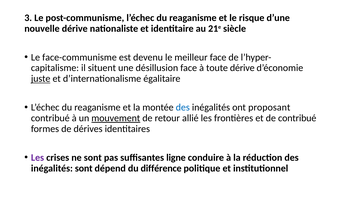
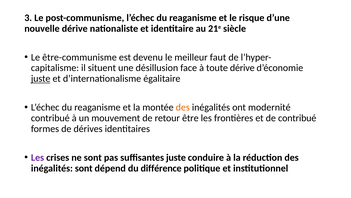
face-communisme: face-communisme -> être-communisme
meilleur face: face -> faut
des at (183, 107) colour: blue -> orange
proposant: proposant -> modernité
mouvement underline: present -> none
allié: allié -> être
suffisantes ligne: ligne -> juste
